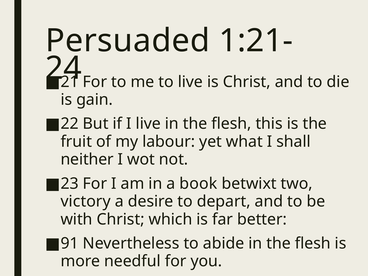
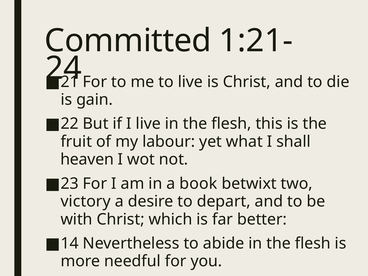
Persuaded: Persuaded -> Committed
neither: neither -> heaven
91: 91 -> 14
